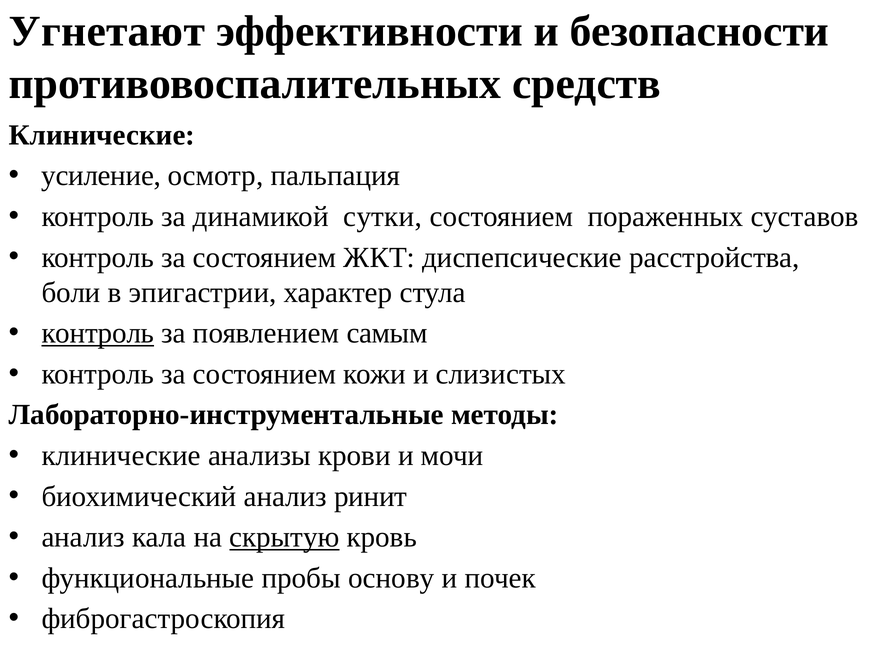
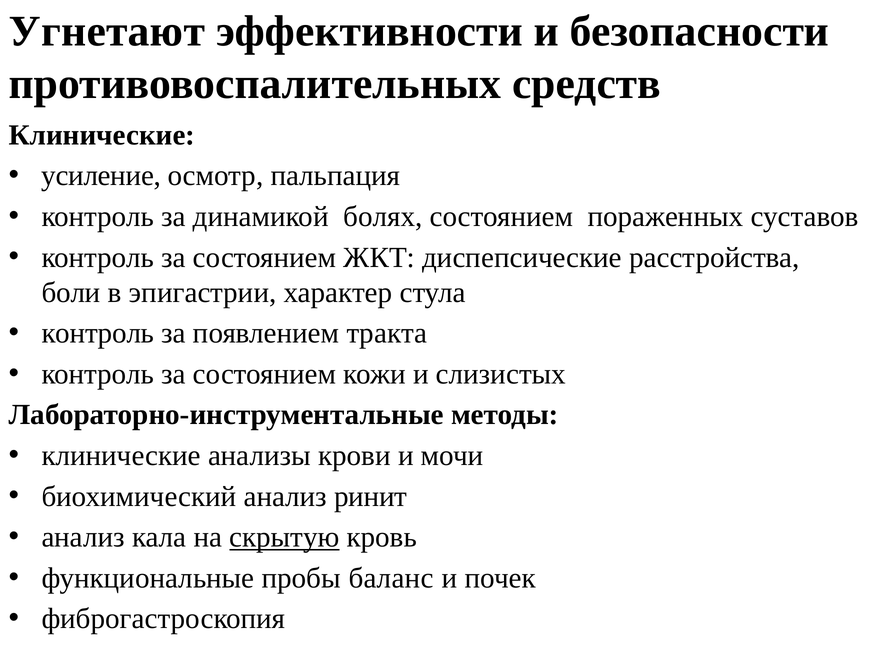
сутки: сутки -> болях
контроль at (98, 333) underline: present -> none
самым: самым -> тракта
основу: основу -> баланс
